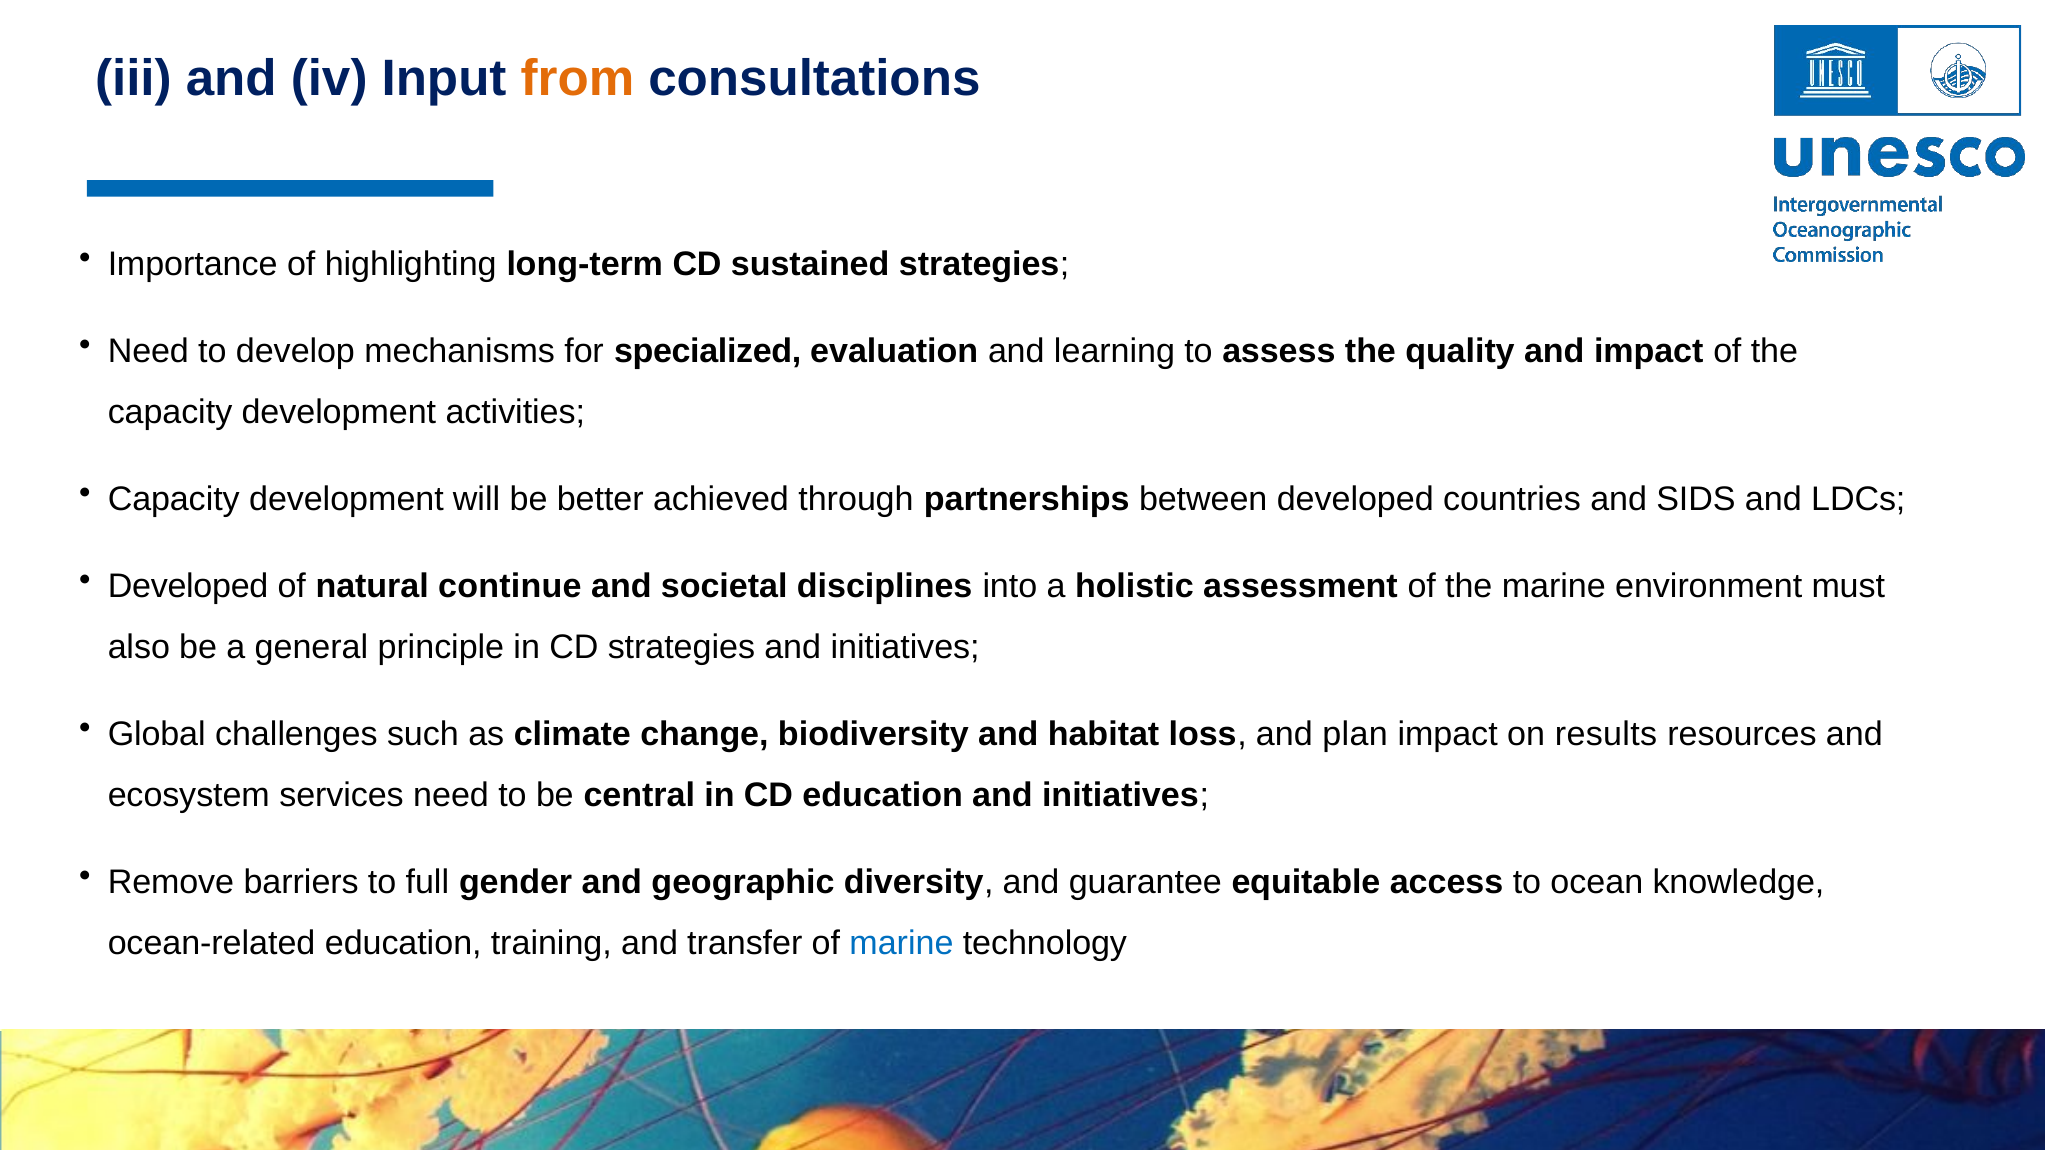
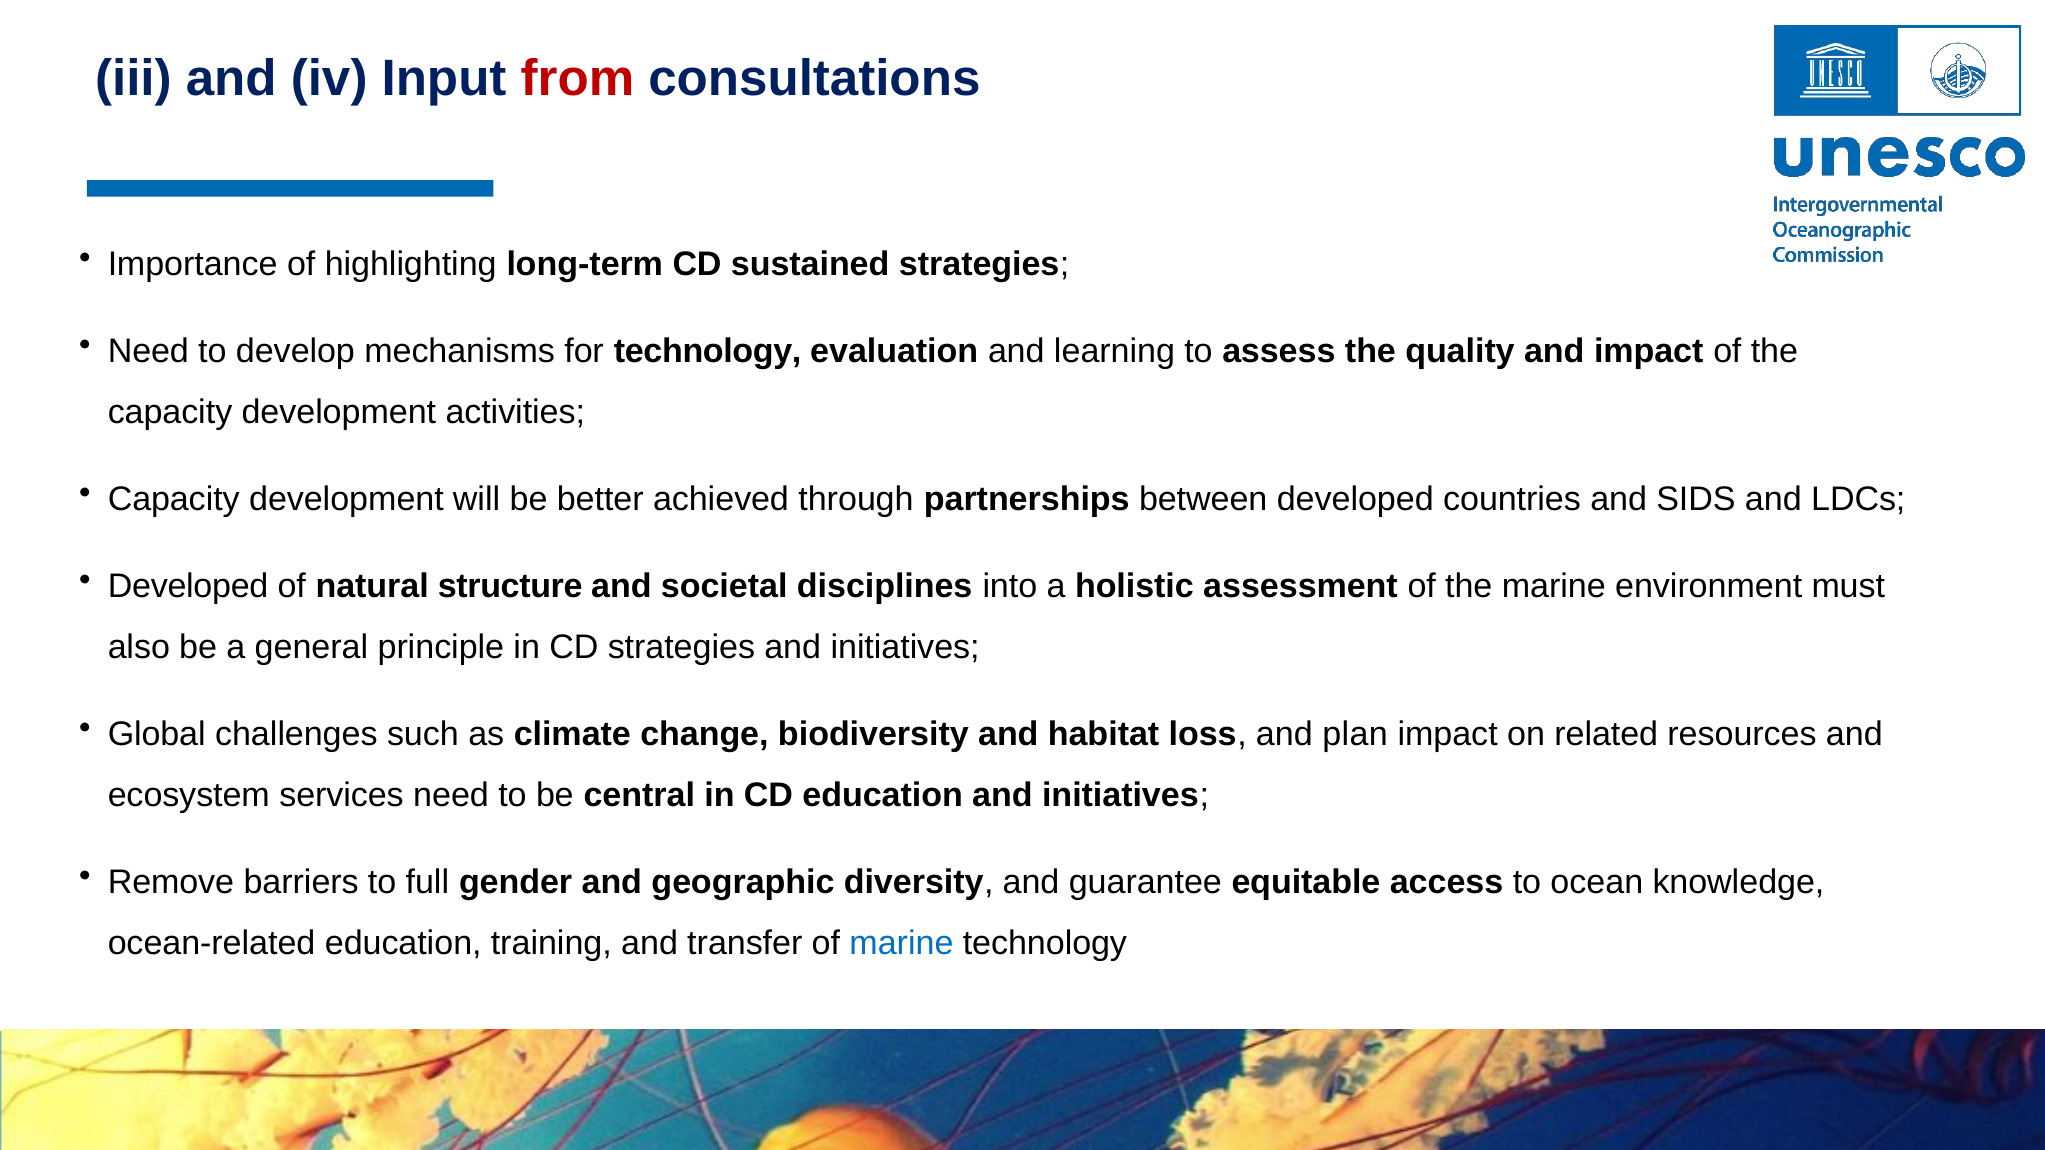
from colour: orange -> red
for specialized: specialized -> technology
continue: continue -> structure
results: results -> related
